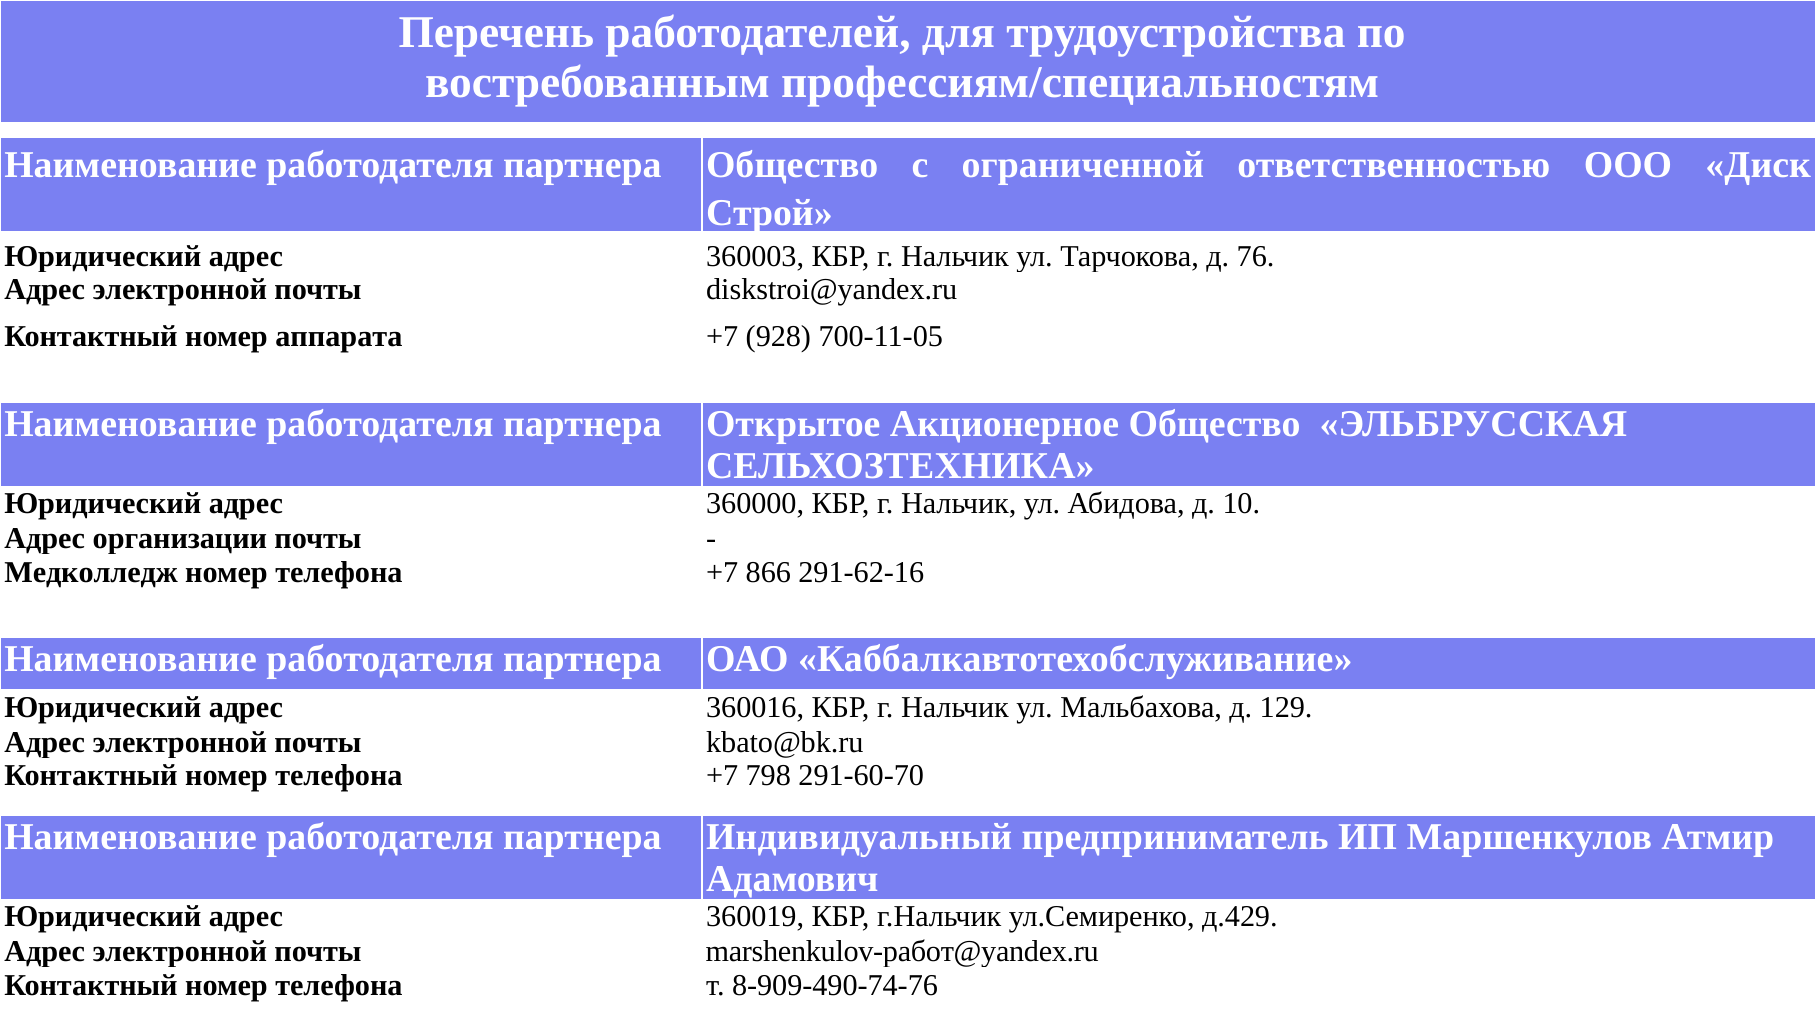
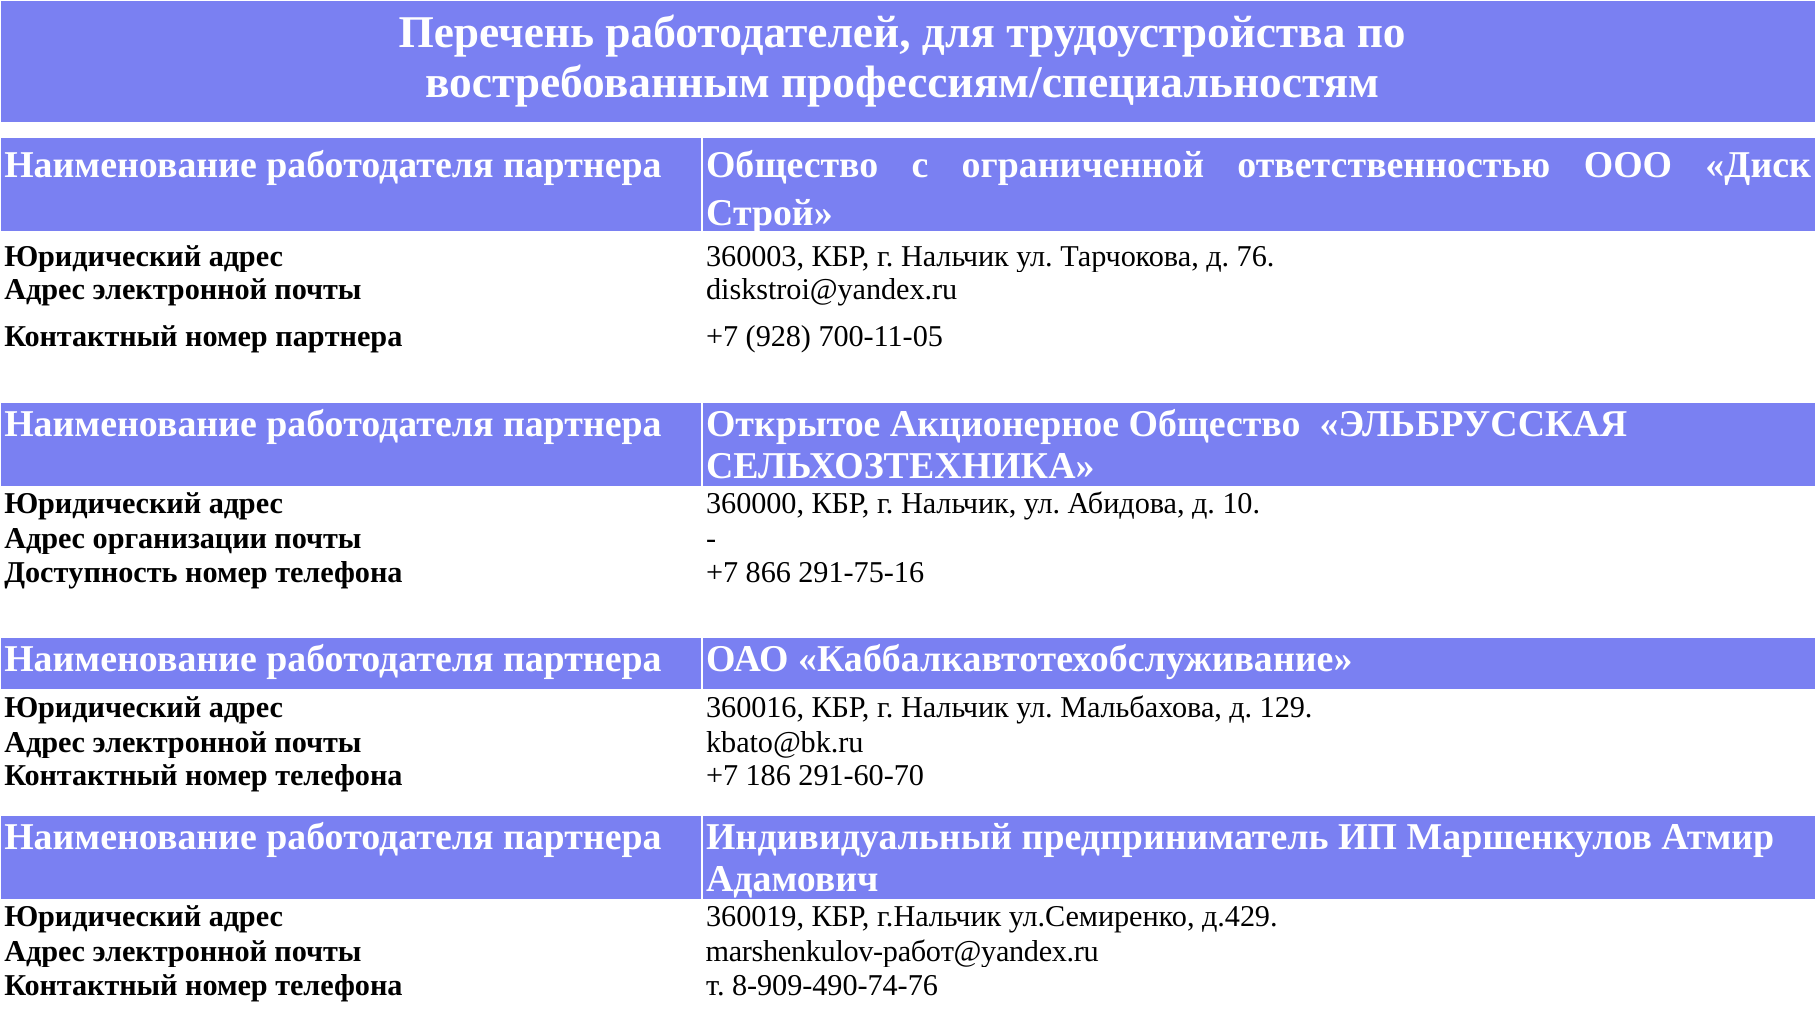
номер аппарата: аппарата -> партнера
Медколледж: Медколледж -> Доступность
291-62-16: 291-62-16 -> 291-75-16
798: 798 -> 186
